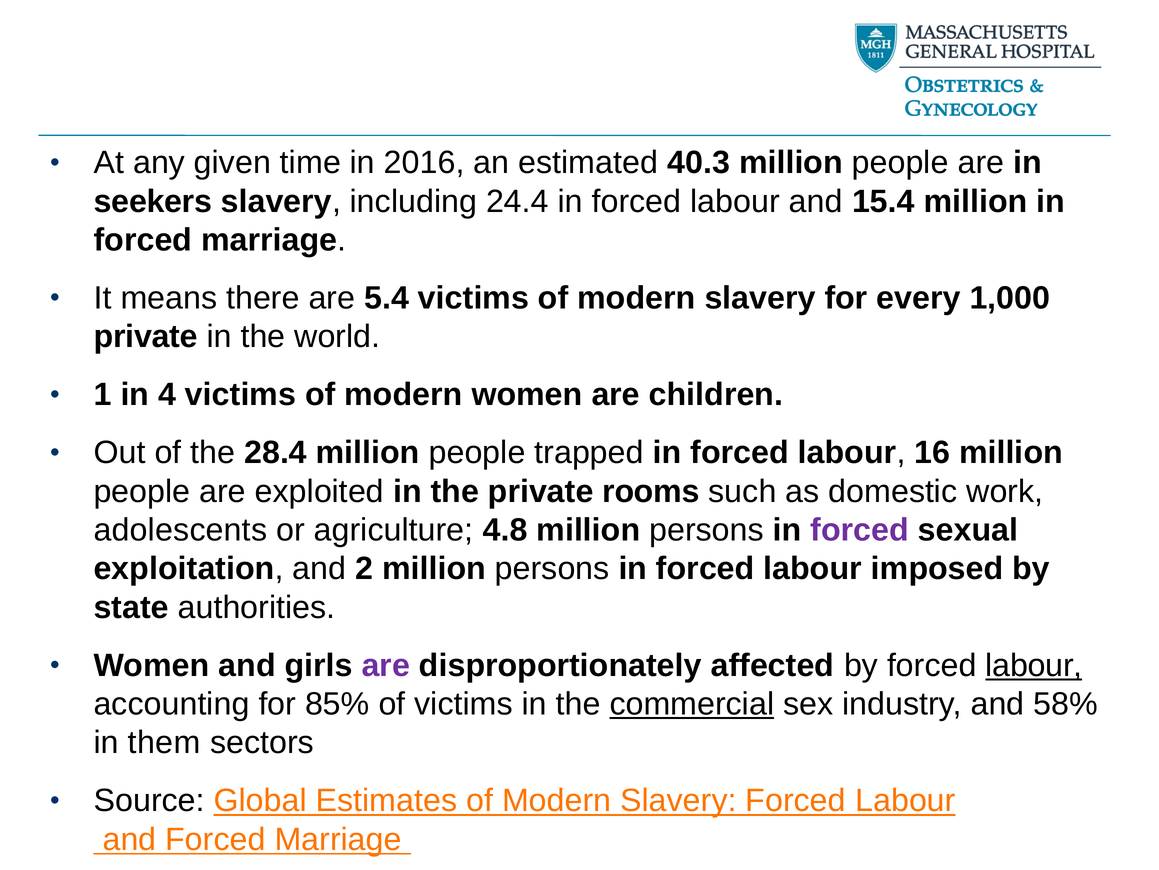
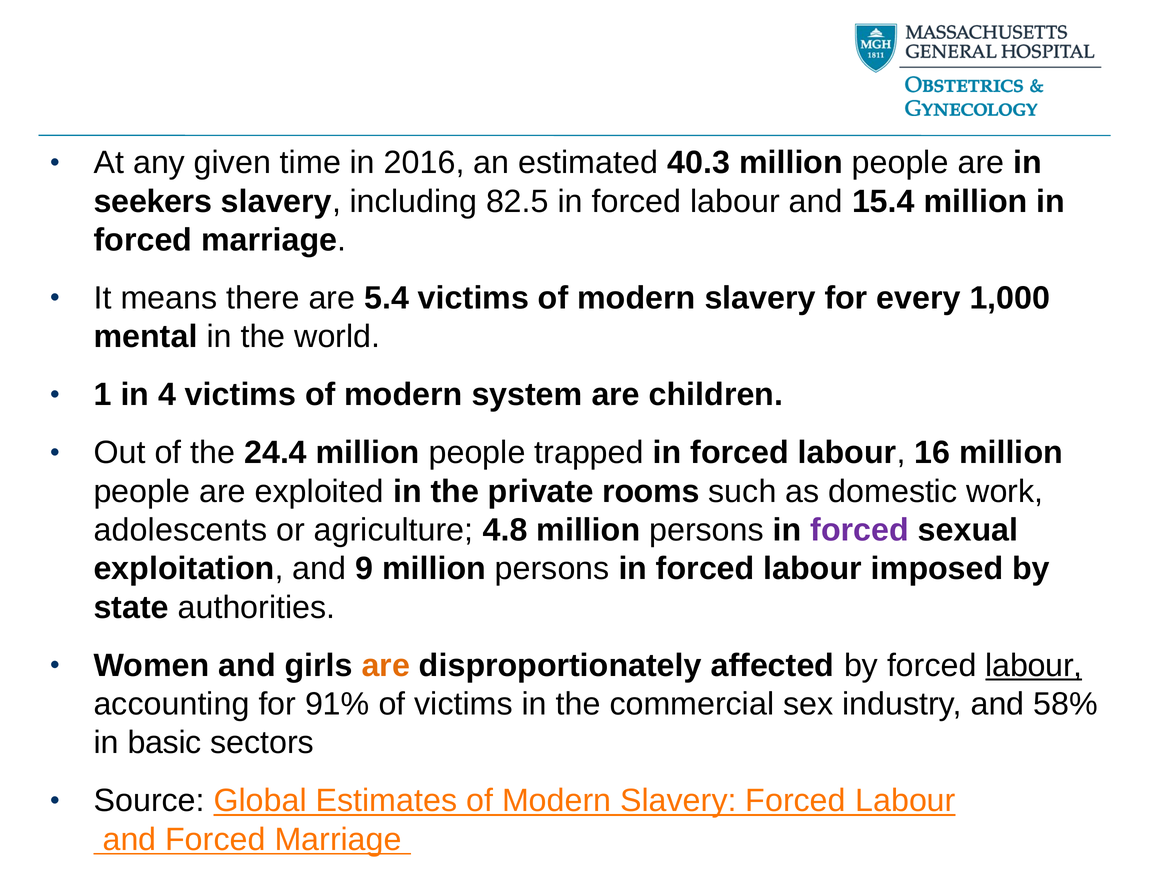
24.4: 24.4 -> 82.5
private at (146, 336): private -> mental
modern women: women -> system
28.4: 28.4 -> 24.4
2: 2 -> 9
are at (386, 665) colour: purple -> orange
85%: 85% -> 91%
commercial underline: present -> none
them: them -> basic
